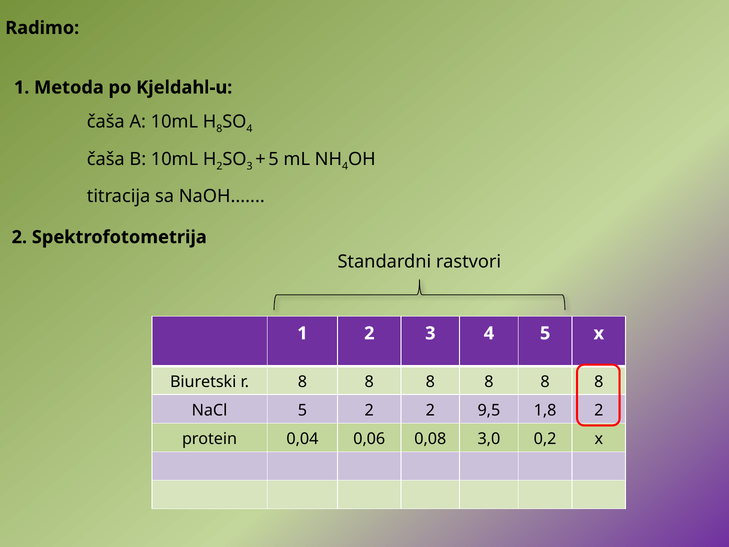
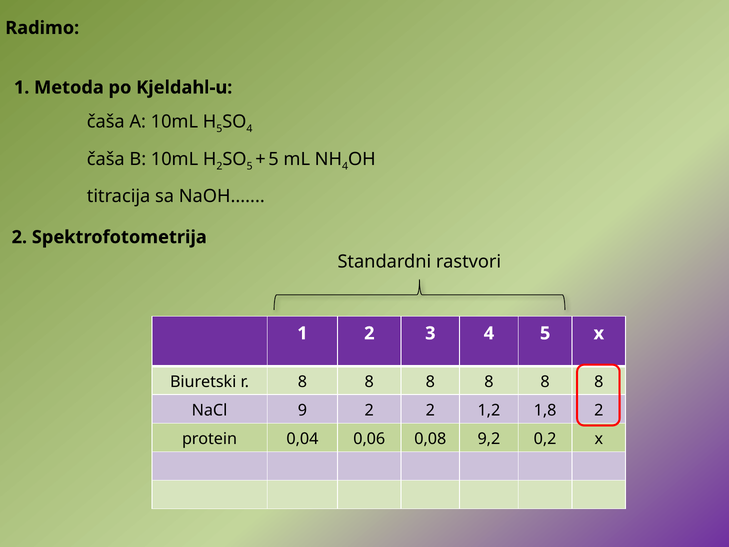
8 at (219, 129): 8 -> 5
3 at (250, 166): 3 -> 5
NaCl 5: 5 -> 9
9,5: 9,5 -> 1,2
3,0: 3,0 -> 9,2
